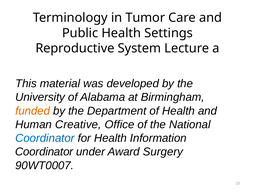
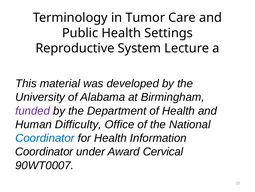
funded colour: orange -> purple
Creative: Creative -> Difficulty
Surgery: Surgery -> Cervical
